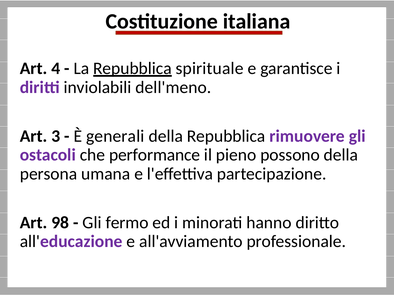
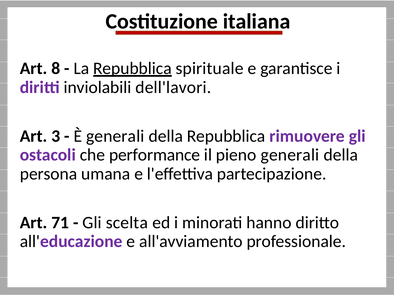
4: 4 -> 8
dell'meno: dell'meno -> dell'lavori
pieno possono: possono -> generali
98: 98 -> 71
fermo: fermo -> scelta
